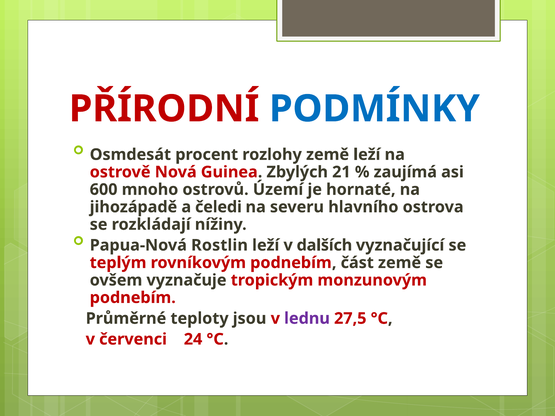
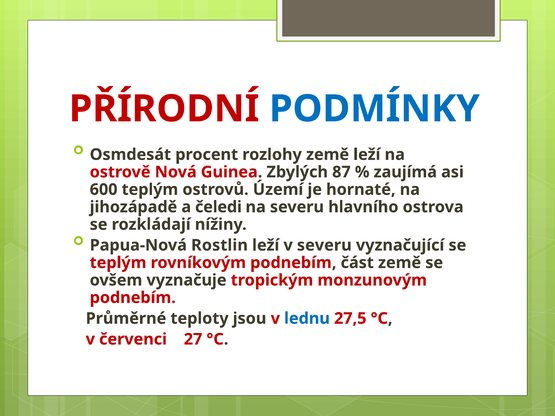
21: 21 -> 87
600 mnoho: mnoho -> teplým
v dalších: dalších -> severu
lednu colour: purple -> blue
24: 24 -> 27
